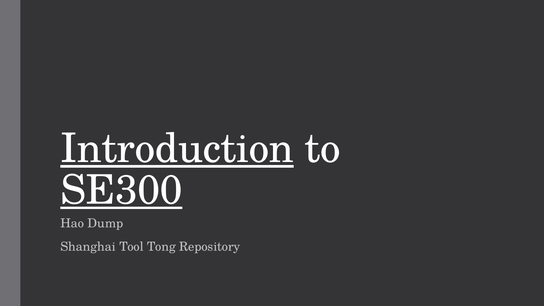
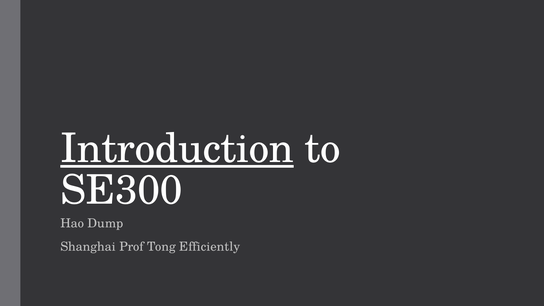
SE300 underline: present -> none
Tool: Tool -> Prof
Repository: Repository -> Efficiently
